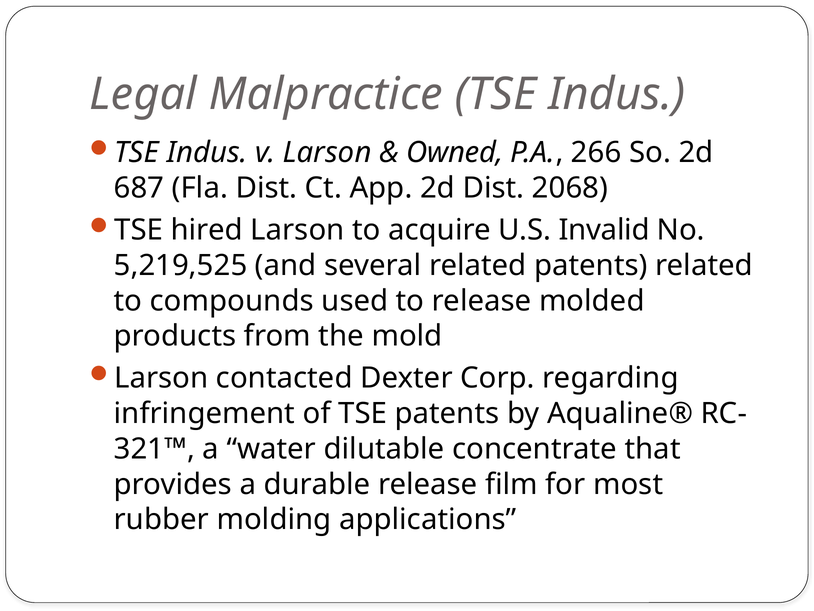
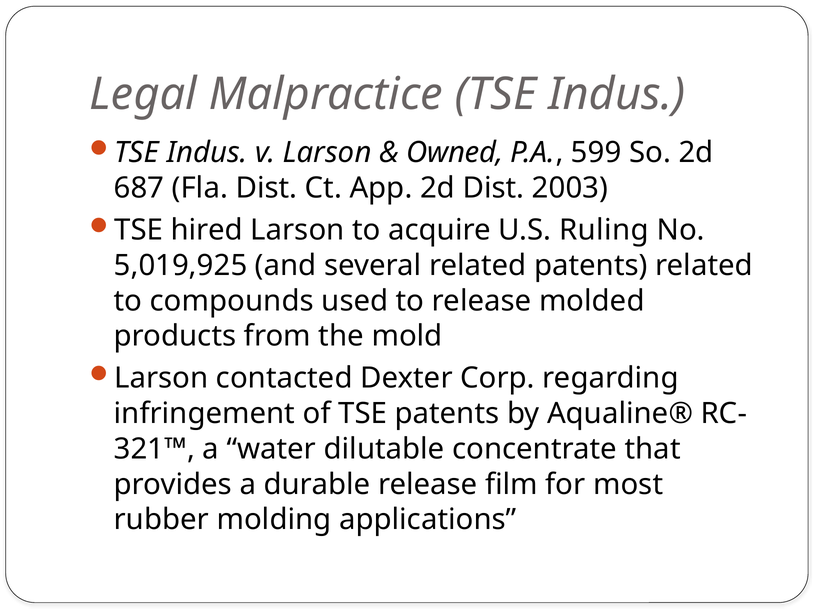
266: 266 -> 599
2068: 2068 -> 2003
Invalid: Invalid -> Ruling
5,219,525: 5,219,525 -> 5,019,925
